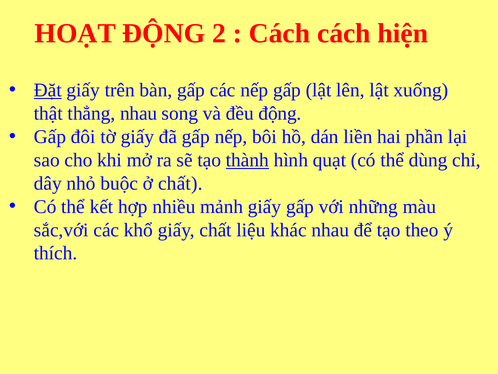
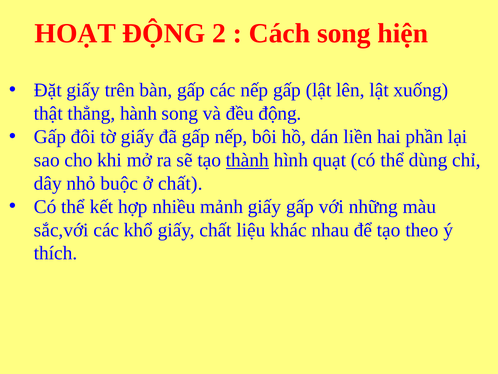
Cách cách: cách -> song
Đặt underline: present -> none
thẳng nhau: nhau -> hành
